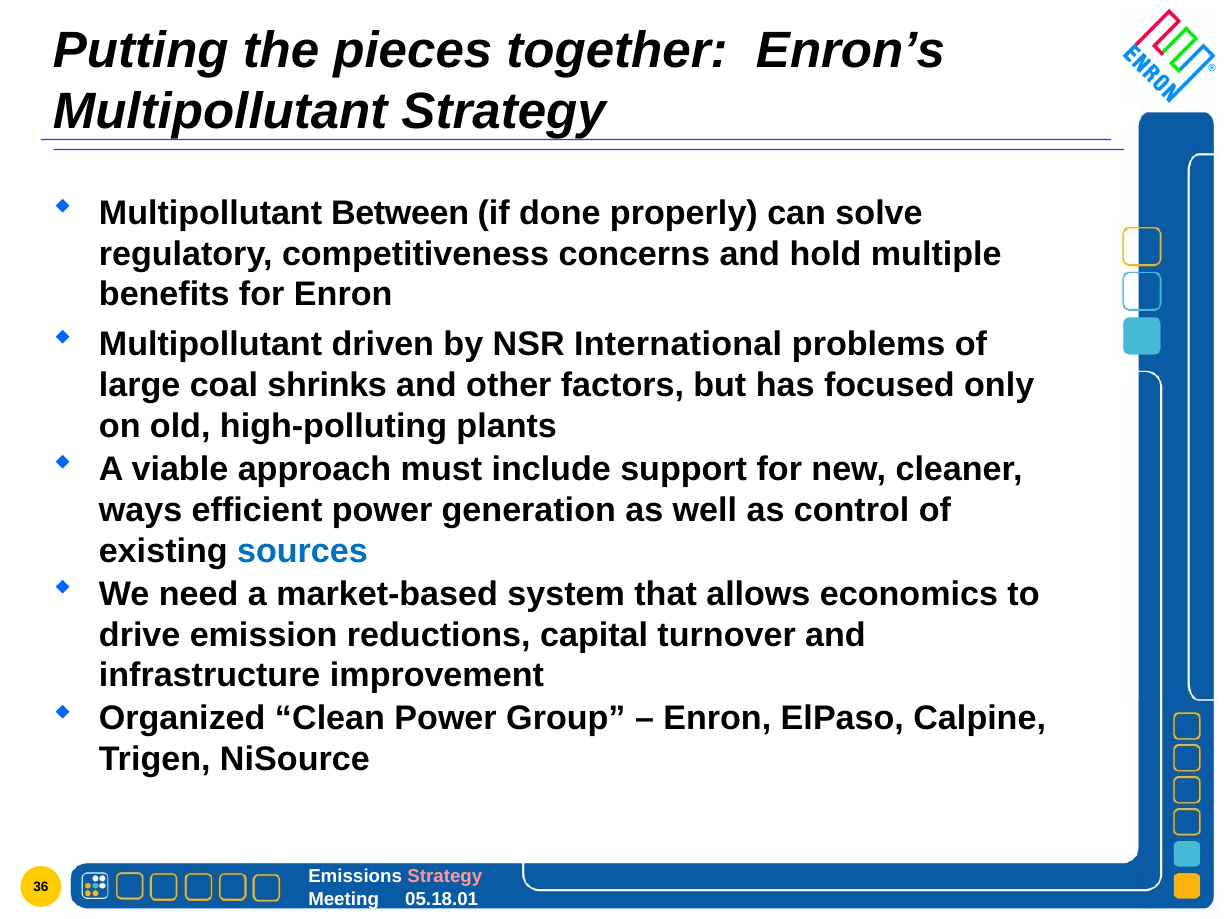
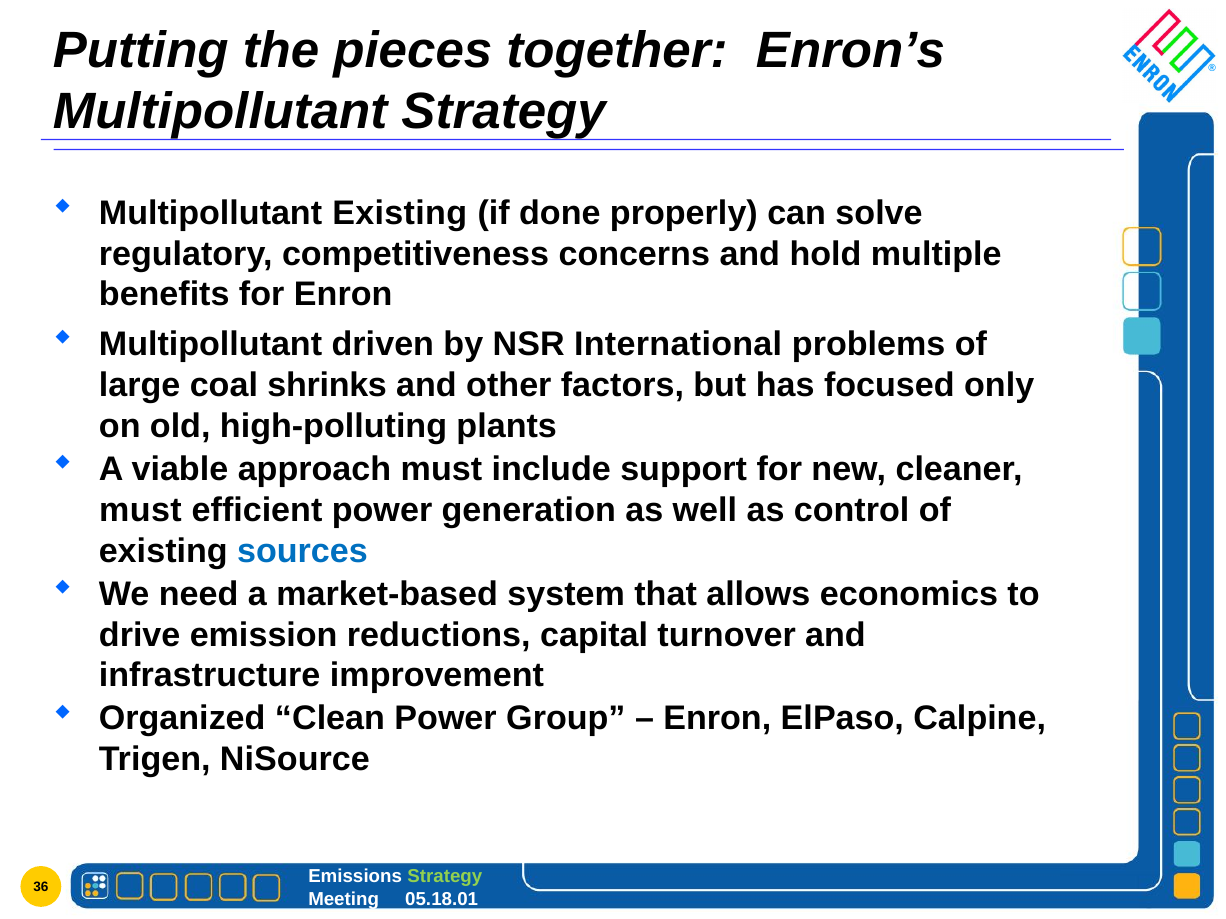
Multipollutant Between: Between -> Existing
ways at (141, 510): ways -> must
Strategy at (445, 877) colour: pink -> light green
